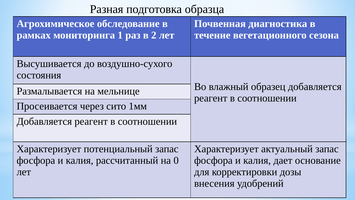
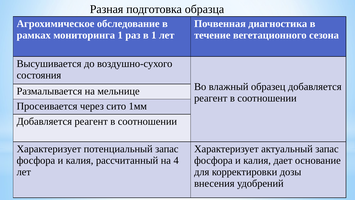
в 2: 2 -> 1
0: 0 -> 4
